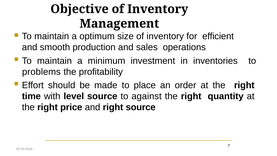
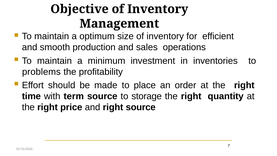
level: level -> term
against: against -> storage
